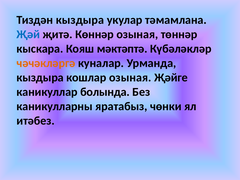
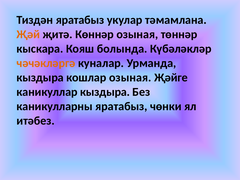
Тиздән кыздыра: кыздыра -> яратабыз
Җәй colour: blue -> orange
мәктәптә: мәктәптә -> болында
каникуллар болында: болында -> кыздыра
